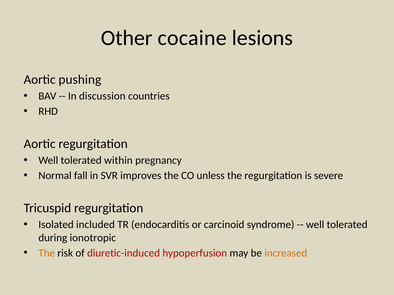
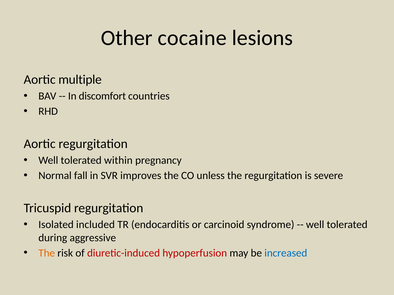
pushing: pushing -> multiple
discussion: discussion -> discomfort
ionotropic: ionotropic -> aggressive
increased colour: orange -> blue
